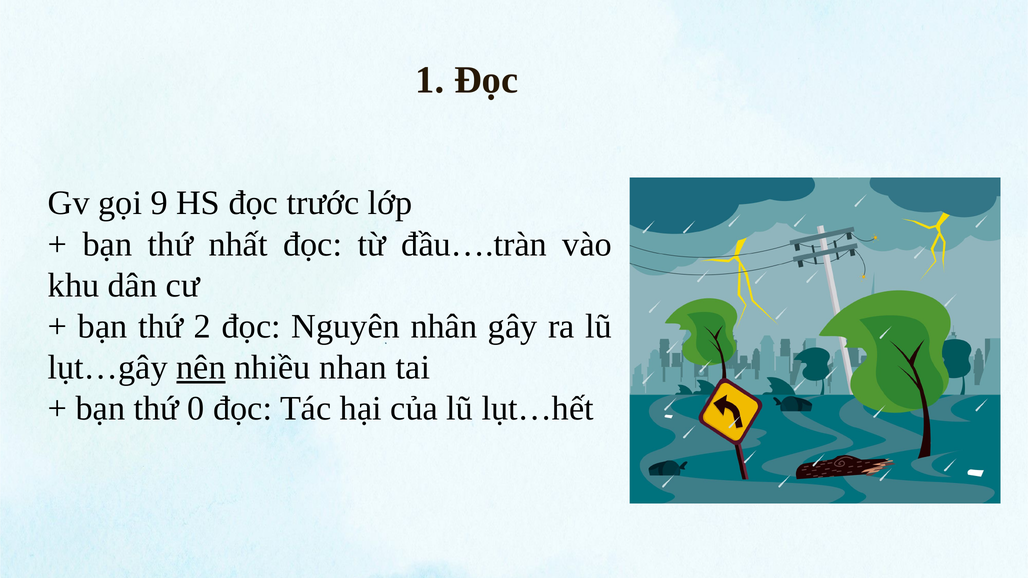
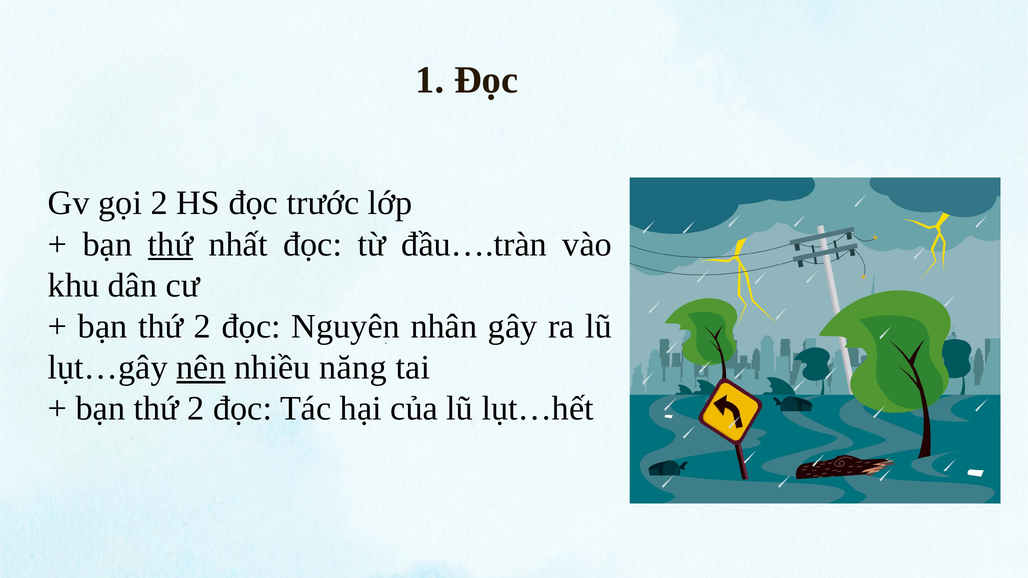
gọi 9: 9 -> 2
thứ at (170, 244) underline: none -> present
nhan: nhan -> năng
0 at (196, 409): 0 -> 2
